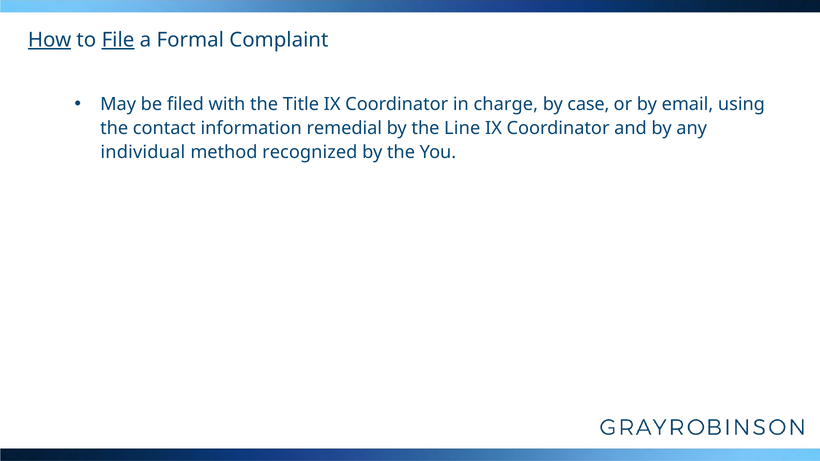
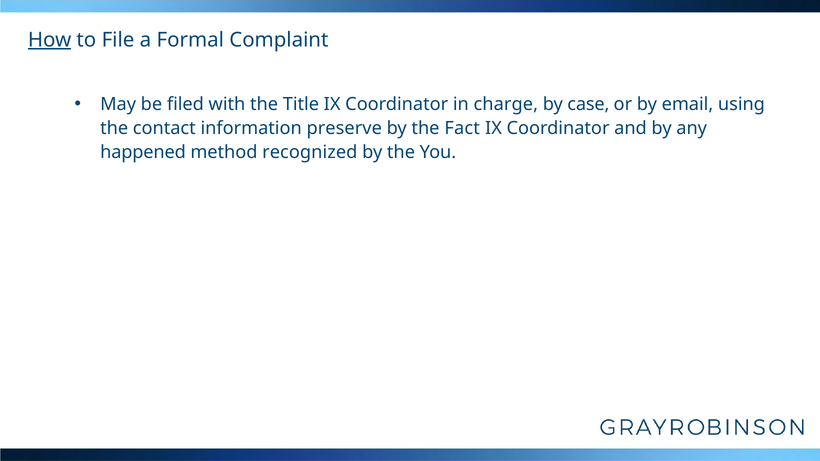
File underline: present -> none
remedial: remedial -> preserve
Line: Line -> Fact
individual: individual -> happened
